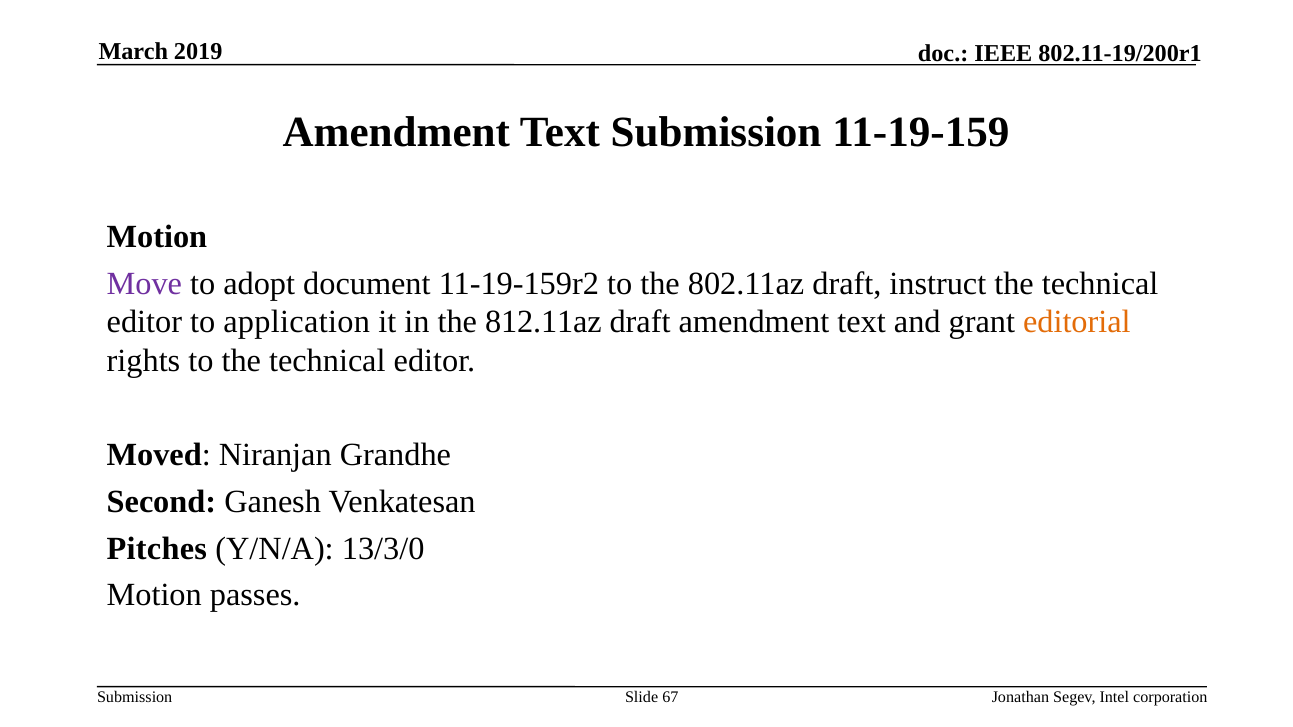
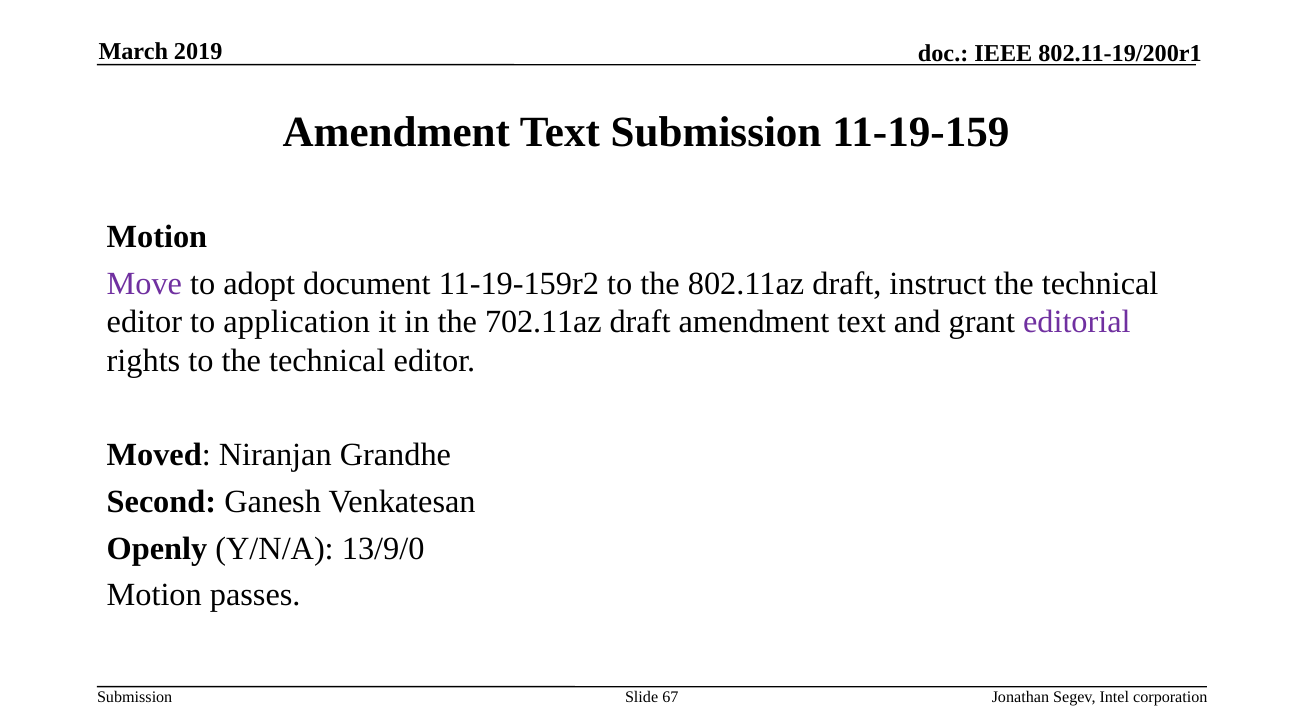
812.11az: 812.11az -> 702.11az
editorial colour: orange -> purple
Pitches: Pitches -> Openly
13/3/0: 13/3/0 -> 13/9/0
